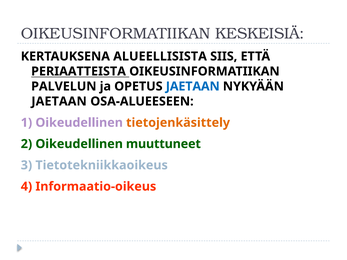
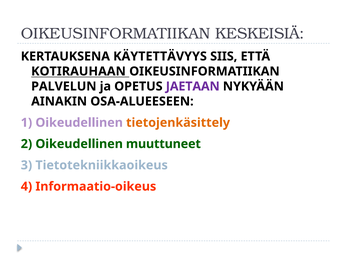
ALUEELLISISTA: ALUEELLISISTA -> KÄYTETTÄVYYS
PERIAATTEISTA: PERIAATTEISTA -> KOTIRAUHAAN
JAETAAN at (193, 86) colour: blue -> purple
JAETAAN at (59, 101): JAETAAN -> AINAKIN
